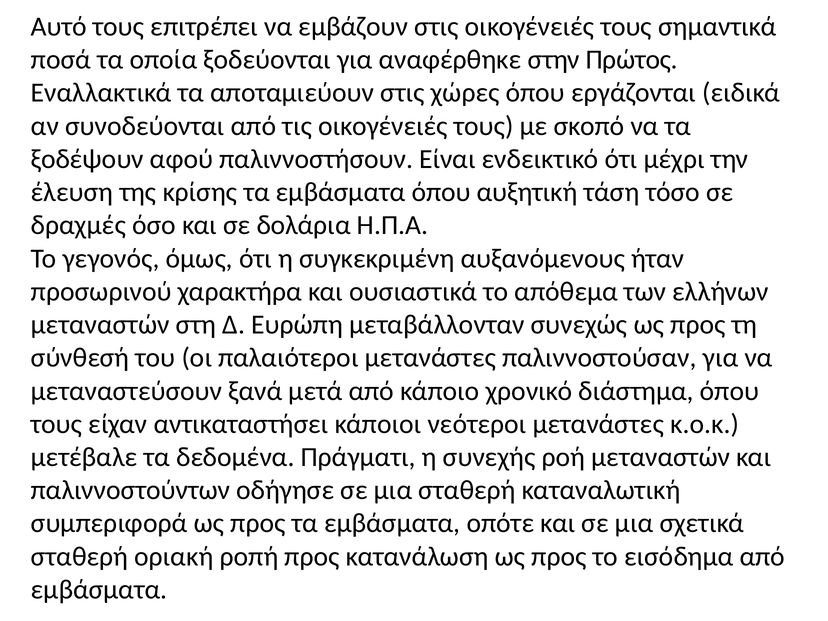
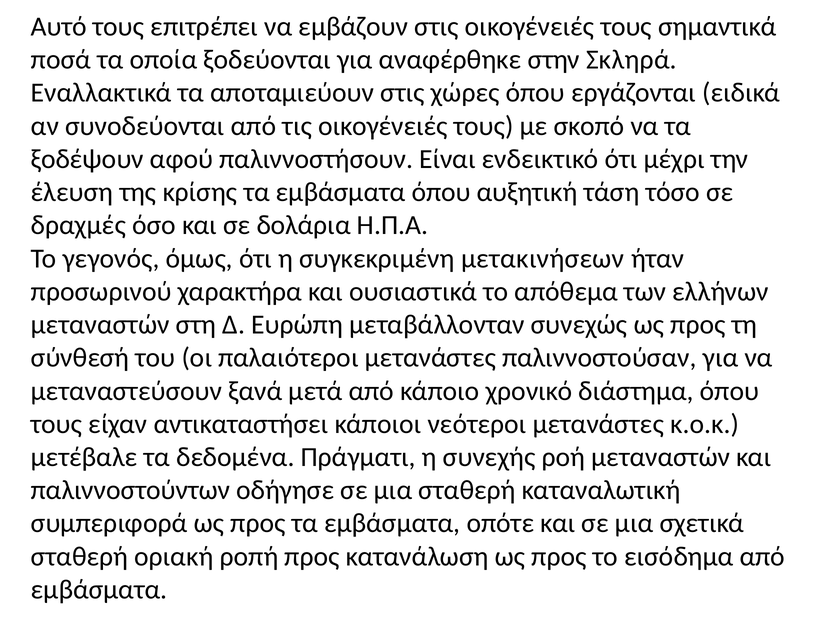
Πρώτος: Πρώτος -> Σκληρά
αυξανόμενους: αυξανόμενους -> μετακινήσεων
